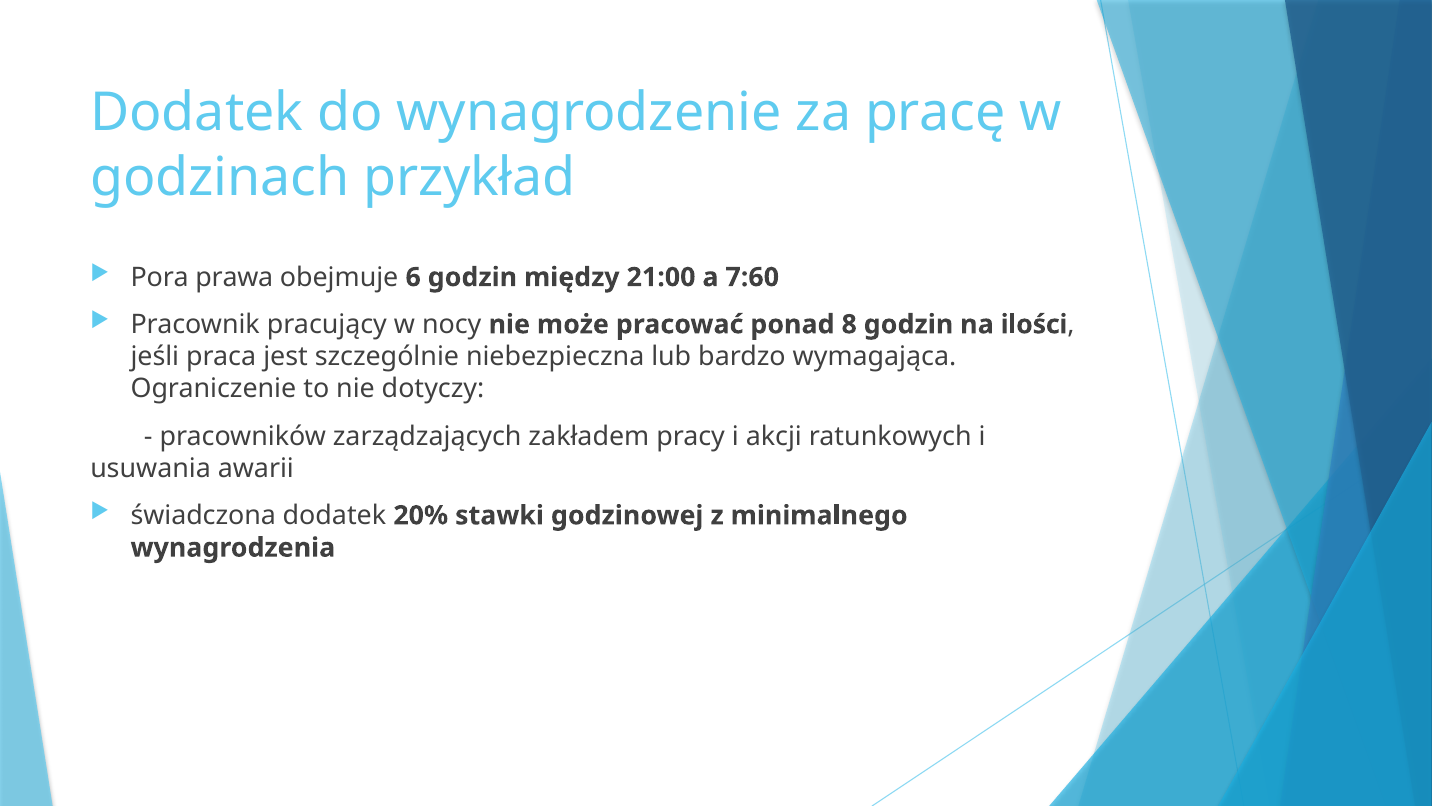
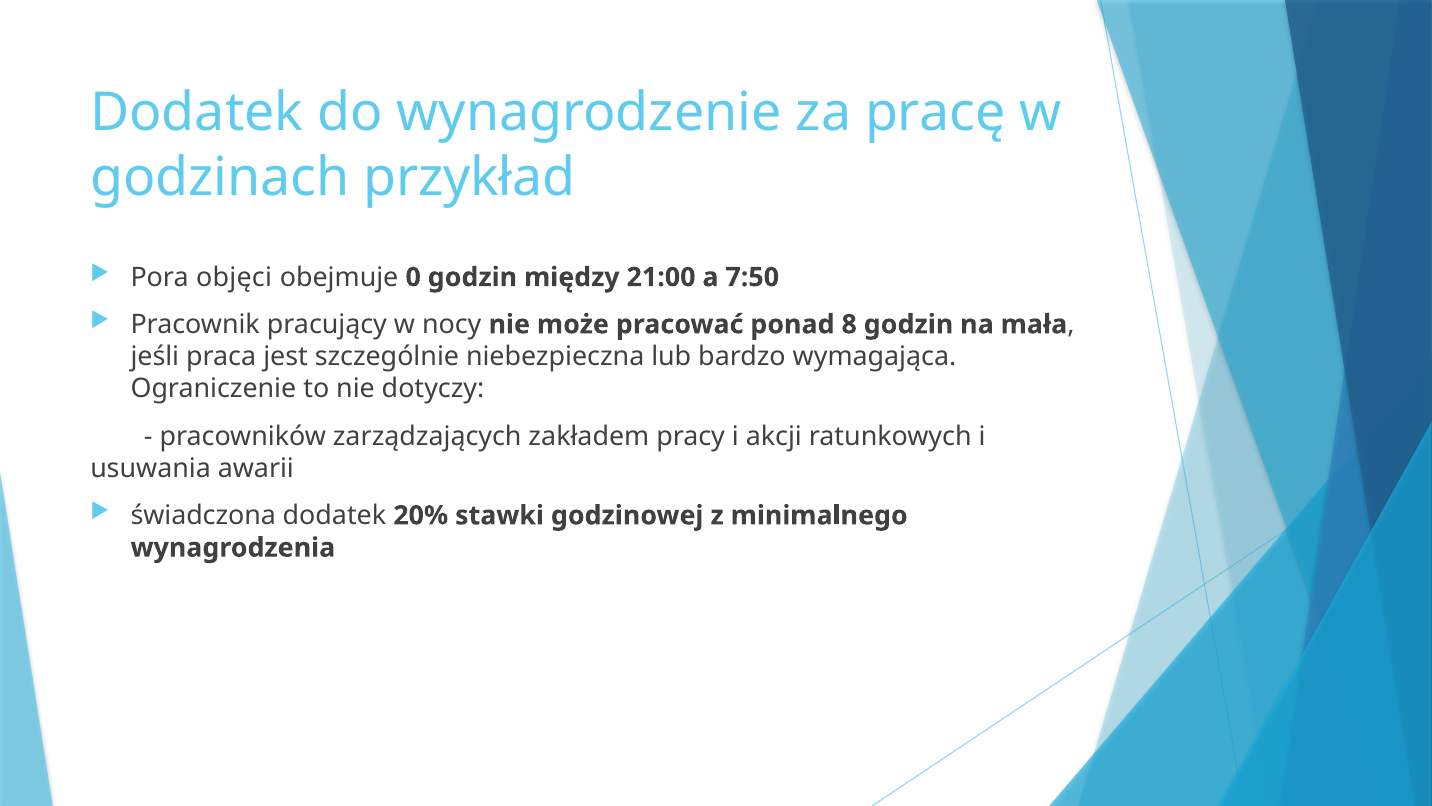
prawa: prawa -> objęci
6: 6 -> 0
7:60: 7:60 -> 7:50
ilości: ilości -> mała
